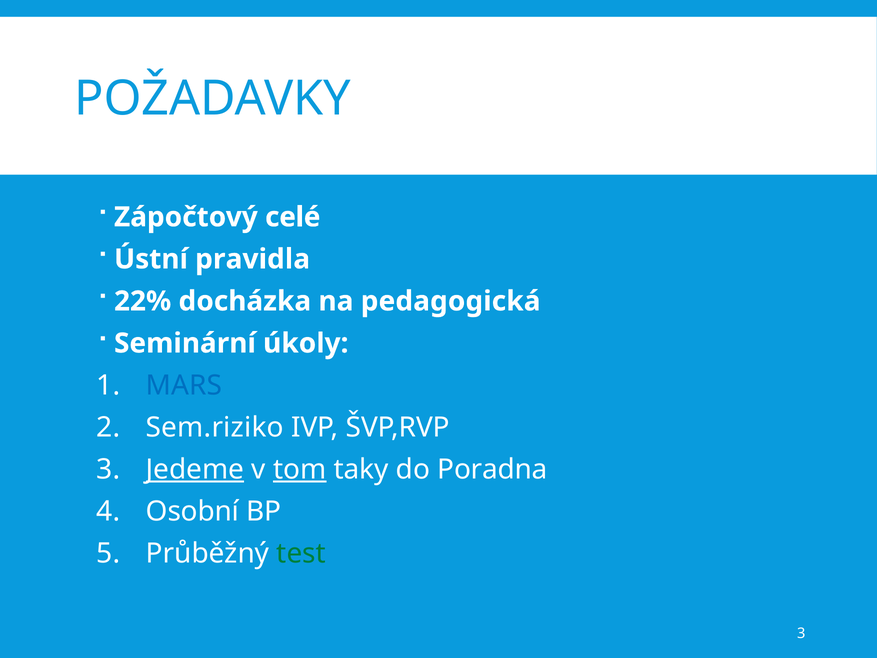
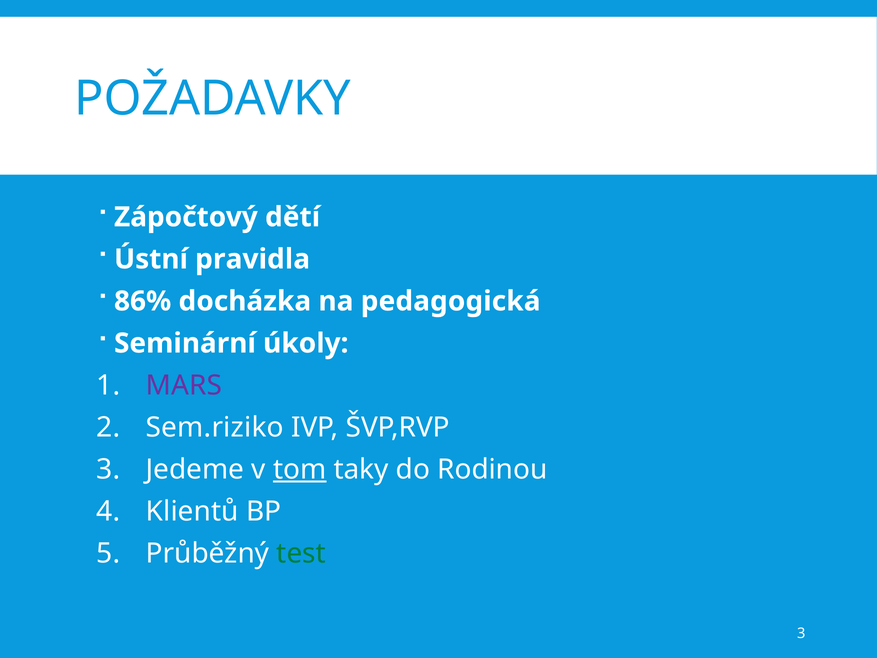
celé: celé -> dětí
22%: 22% -> 86%
MARS colour: blue -> purple
Jedeme underline: present -> none
Poradna: Poradna -> Rodinou
Osobní: Osobní -> Klientů
